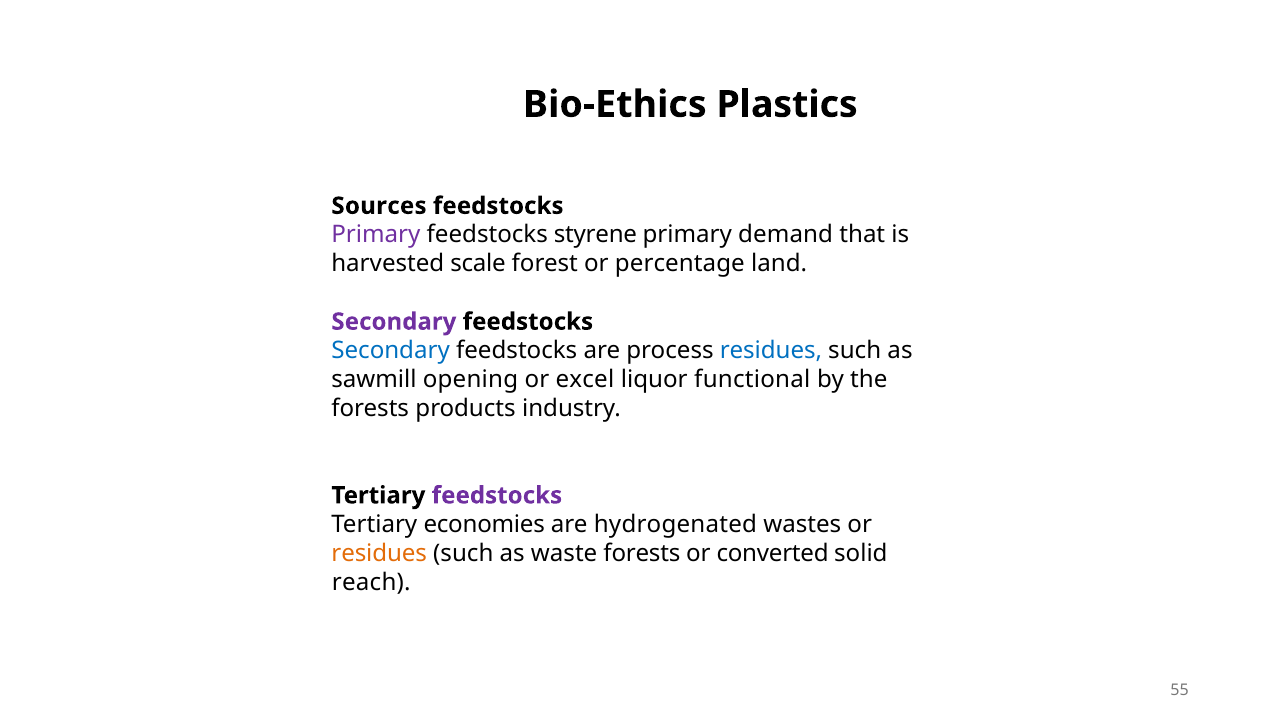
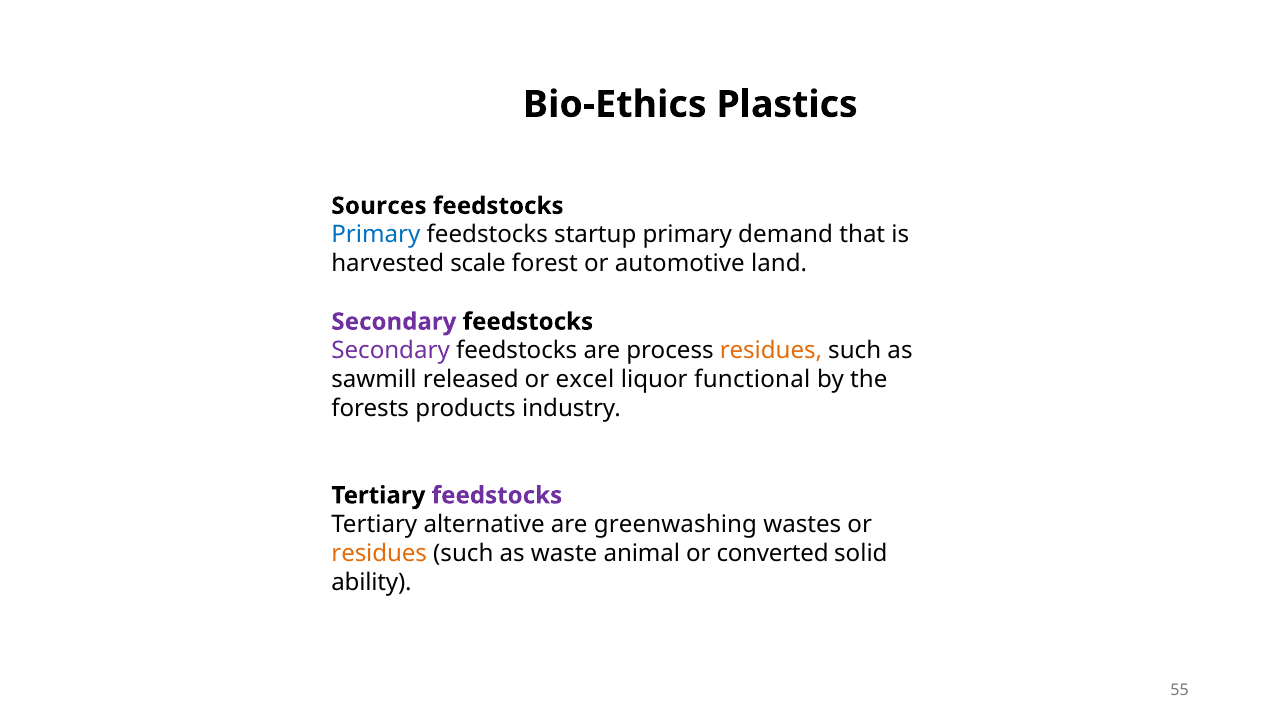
Primary at (376, 235) colour: purple -> blue
styrene: styrene -> startup
percentage: percentage -> automotive
Secondary at (391, 351) colour: blue -> purple
residues at (771, 351) colour: blue -> orange
opening: opening -> released
economies: economies -> alternative
hydrogenated: hydrogenated -> greenwashing
waste forests: forests -> animal
reach: reach -> ability
